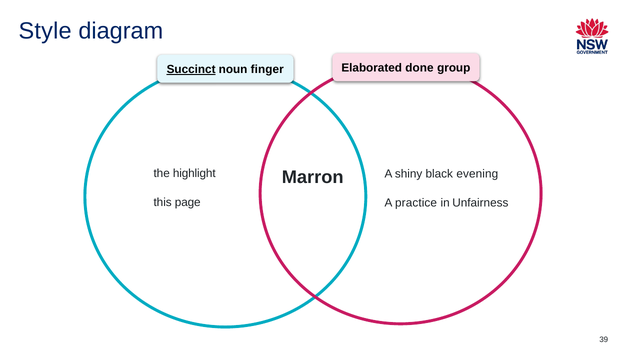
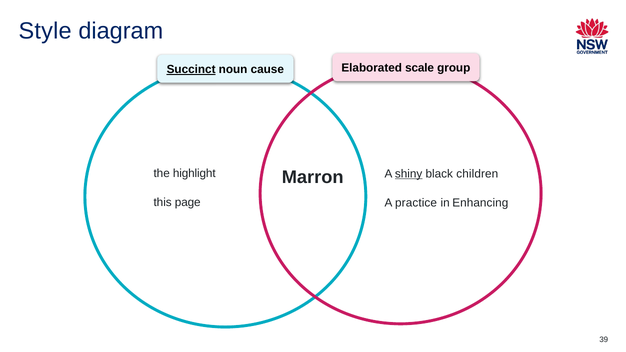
done: done -> scale
finger: finger -> cause
shiny underline: none -> present
evening: evening -> children
Unfairness: Unfairness -> Enhancing
